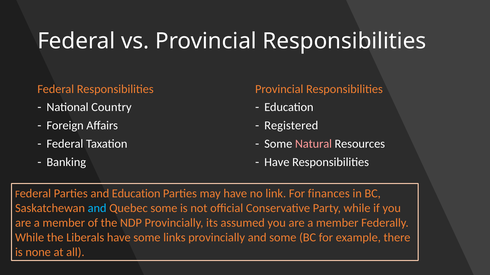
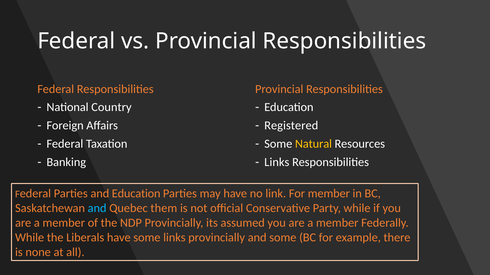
Natural colour: pink -> yellow
Have at (277, 163): Have -> Links
For finances: finances -> member
Quebec some: some -> them
